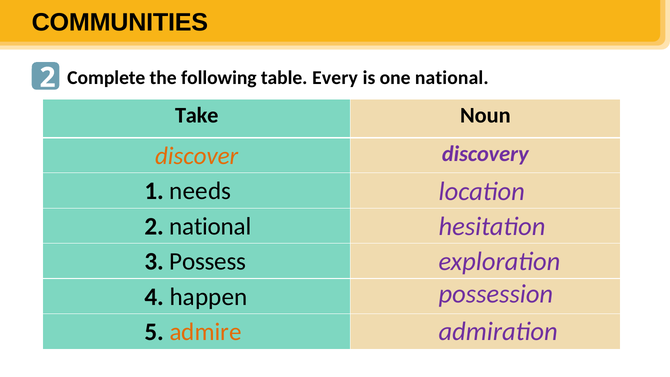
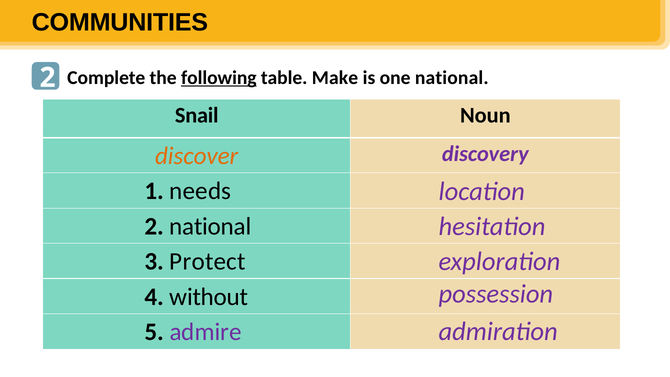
following underline: none -> present
Every: Every -> Make
Take: Take -> Snail
Possess: Possess -> Protect
happen: happen -> without
admire colour: orange -> purple
